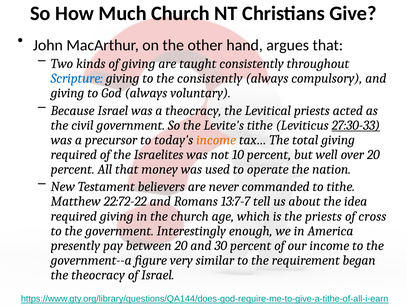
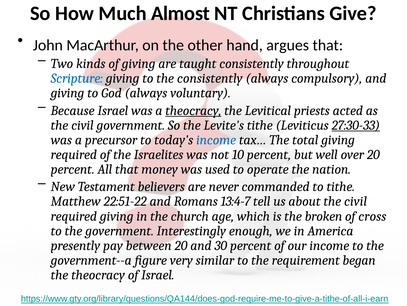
Much Church: Church -> Almost
theocracy at (193, 110) underline: none -> present
income at (216, 140) colour: orange -> blue
22:72-22: 22:72-22 -> 22:51-22
13:7-7: 13:7-7 -> 13:4-7
about the idea: idea -> civil
the priests: priests -> broken
